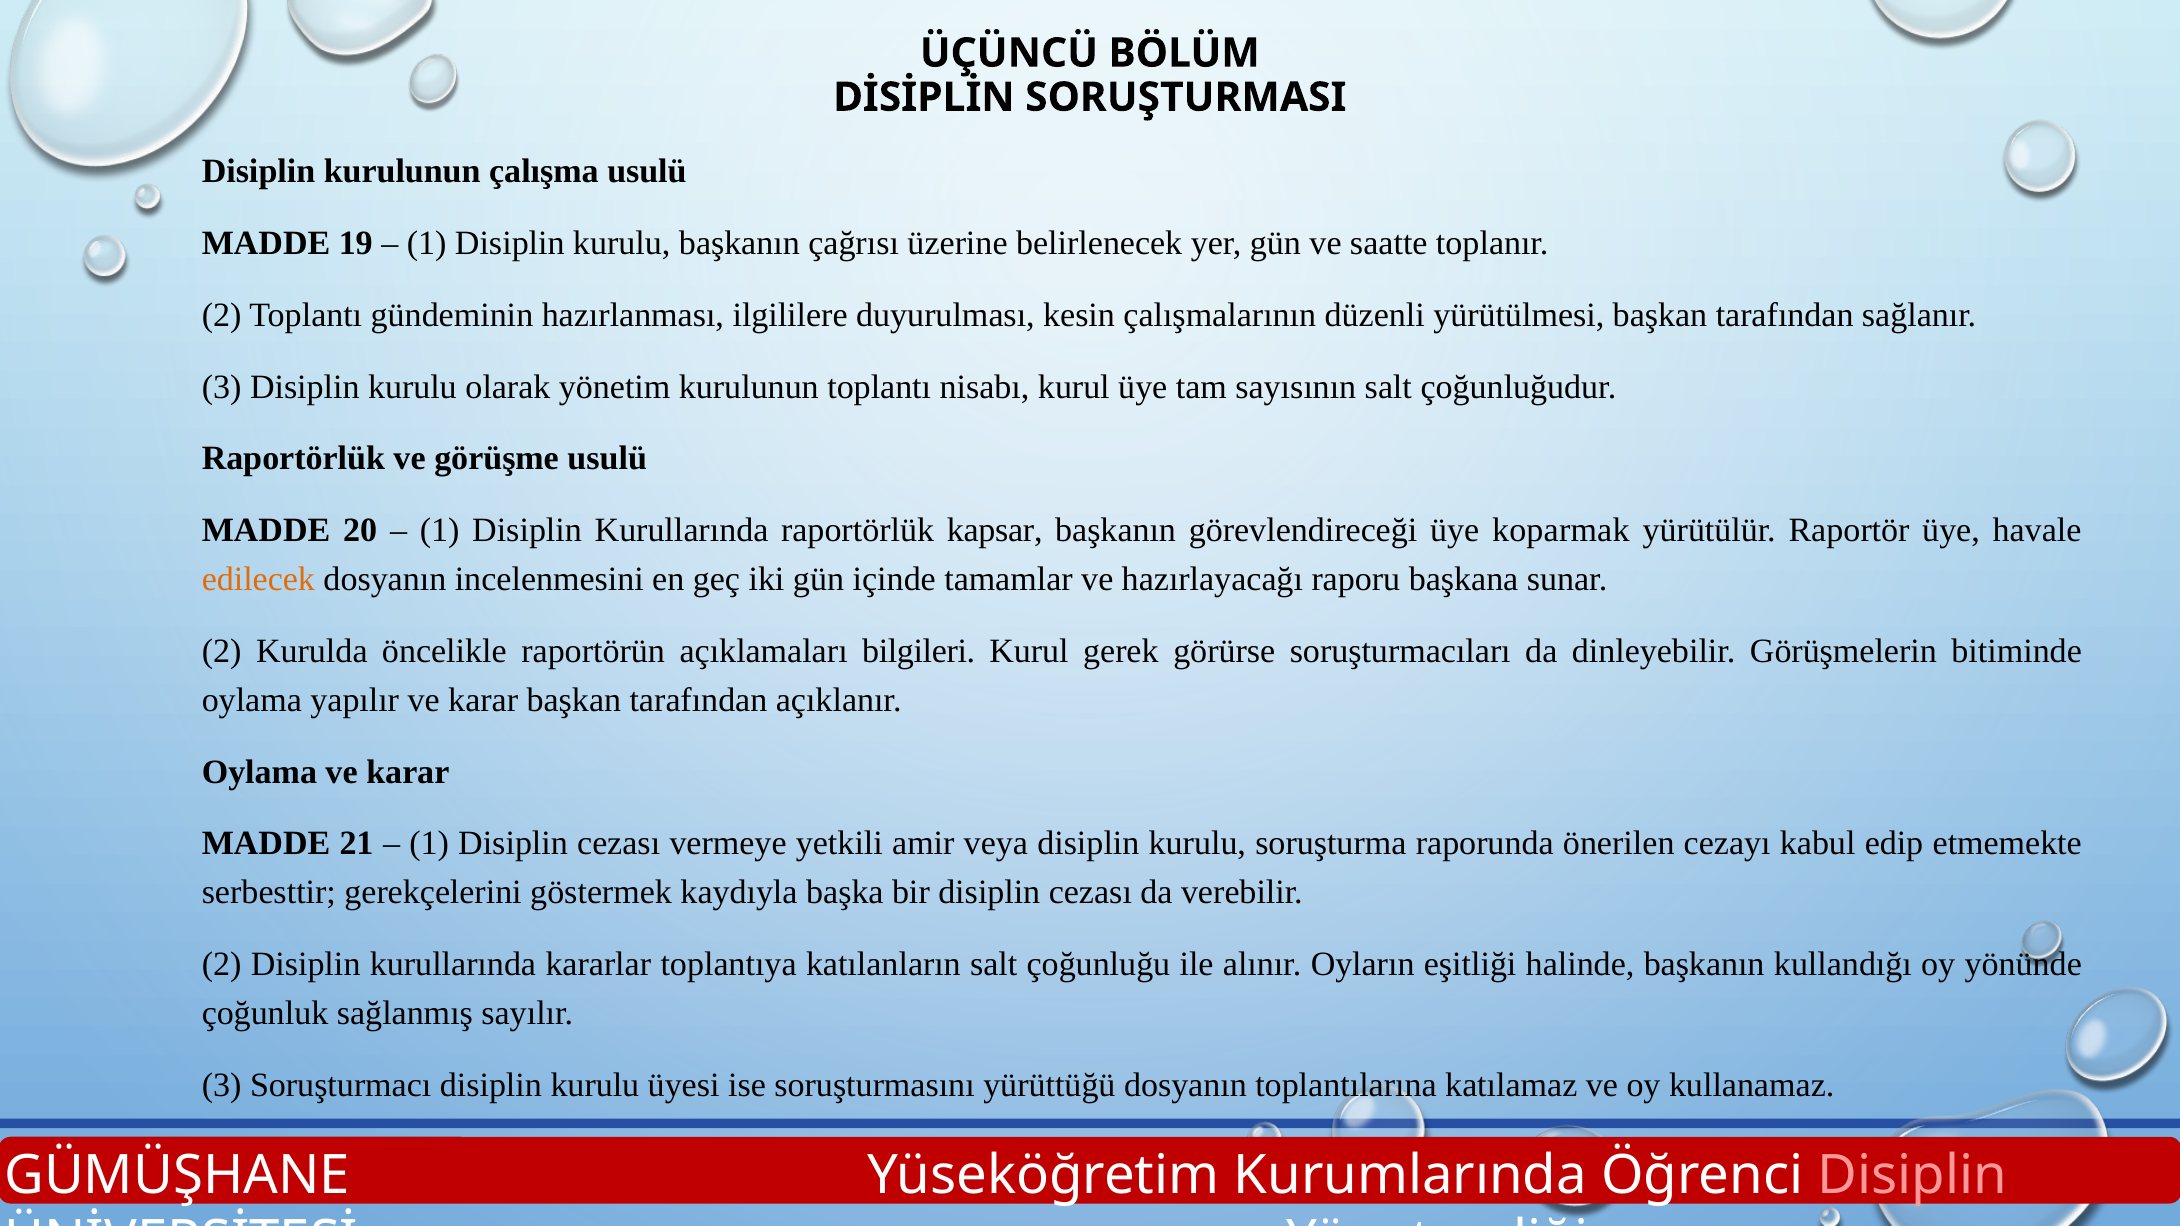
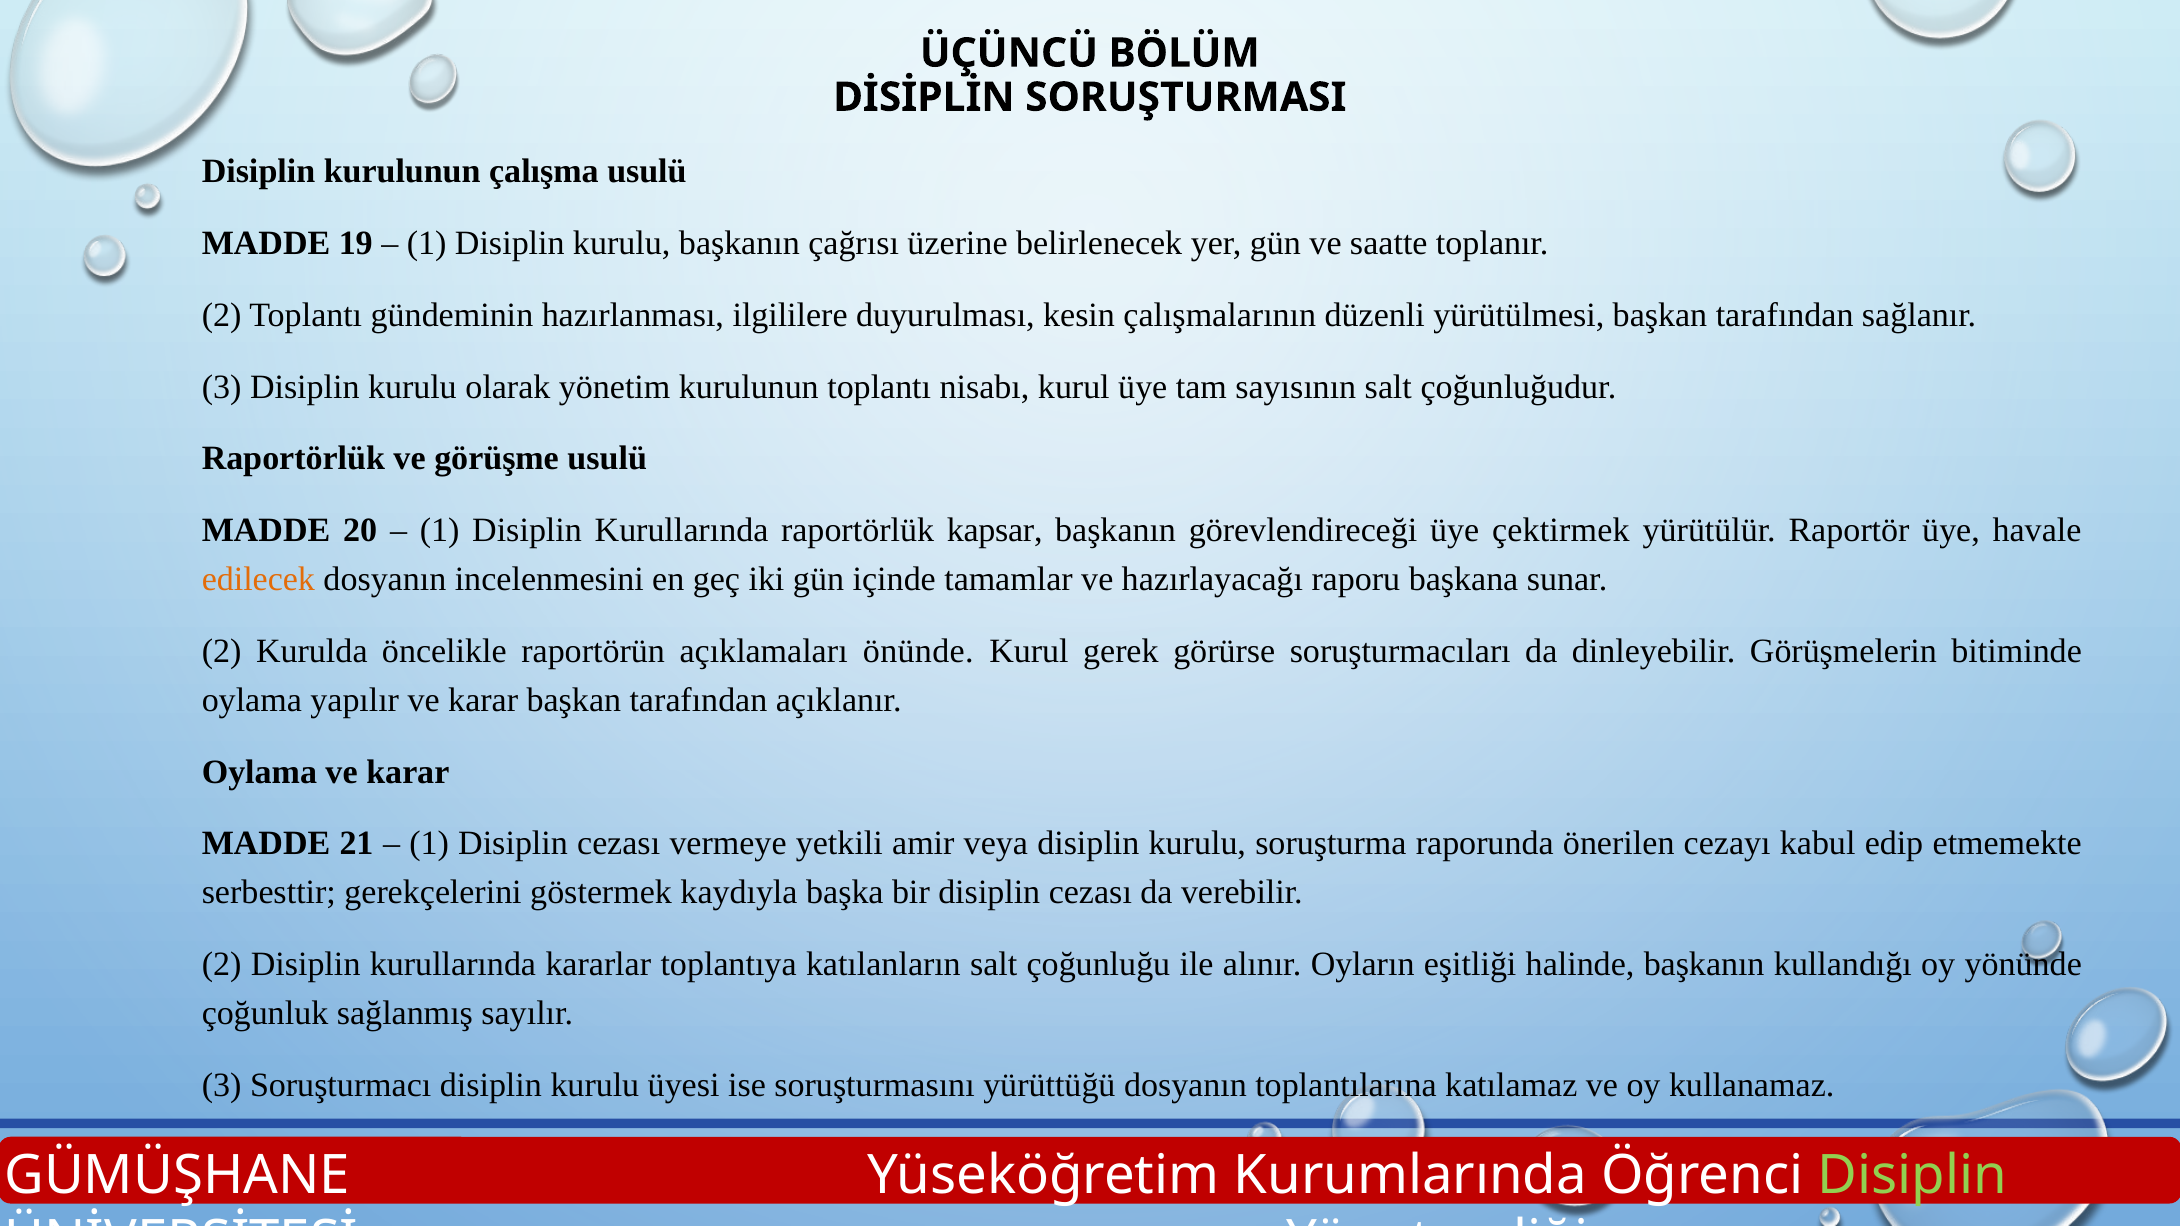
koparmak: koparmak -> çektirmek
bilgileri: bilgileri -> önünde
Disiplin at (1912, 1175) colour: pink -> light green
